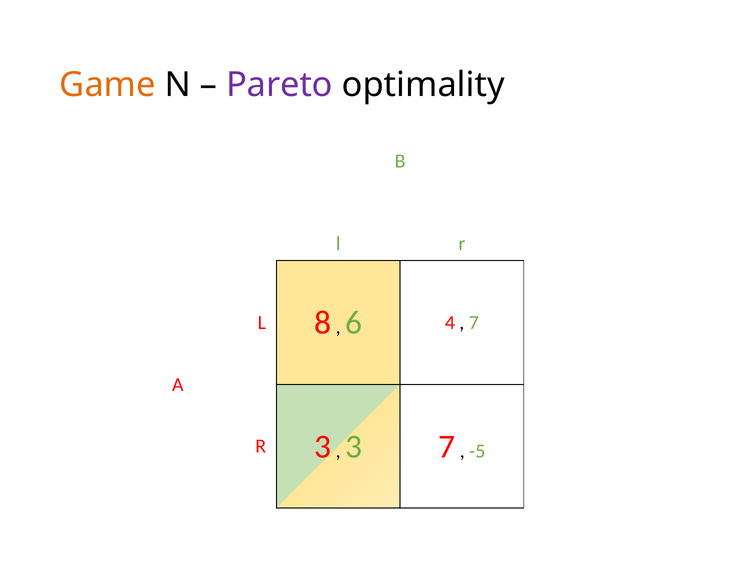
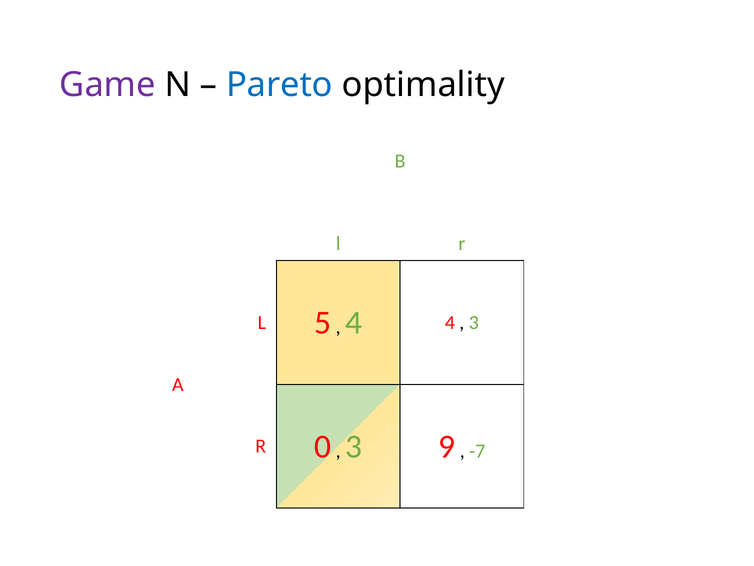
Game colour: orange -> purple
Pareto colour: purple -> blue
8: 8 -> 5
6 at (354, 323): 6 -> 4
7 at (474, 322): 7 -> 3
R 3: 3 -> 0
3 7: 7 -> 9
-5: -5 -> -7
